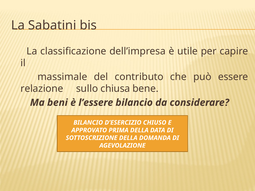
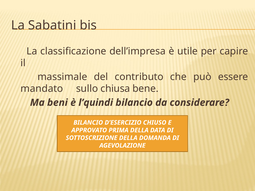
relazione: relazione -> mandato
l’essere: l’essere -> l’quindi
